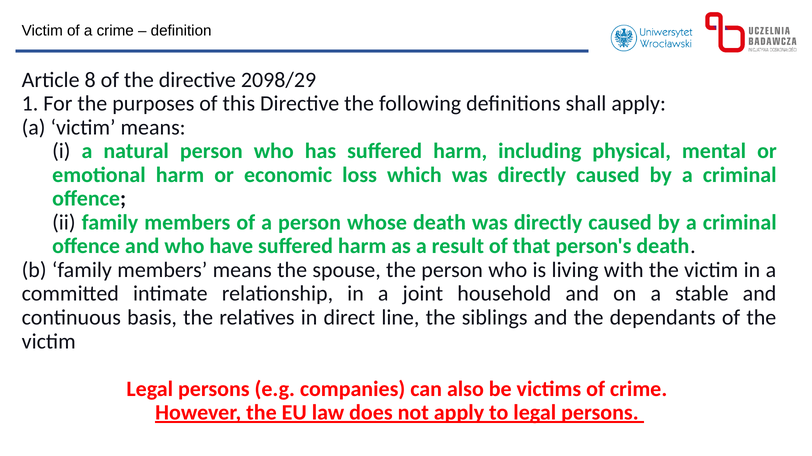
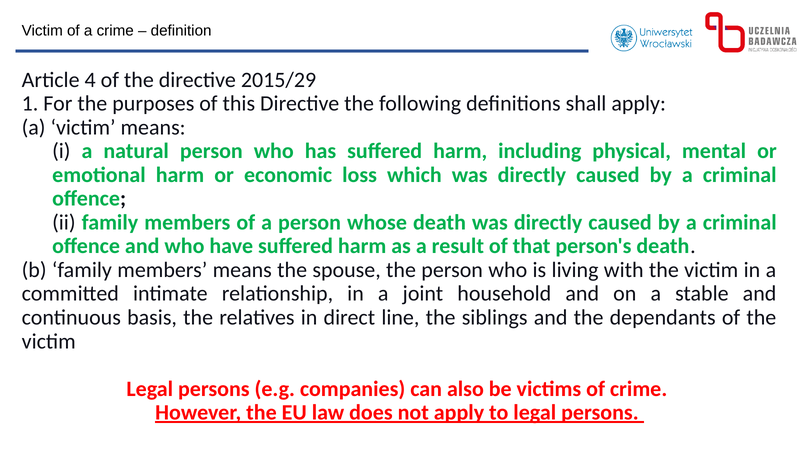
8: 8 -> 4
2098/29: 2098/29 -> 2015/29
